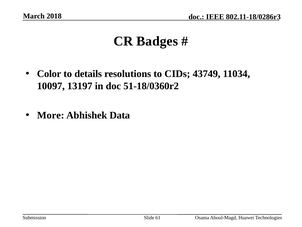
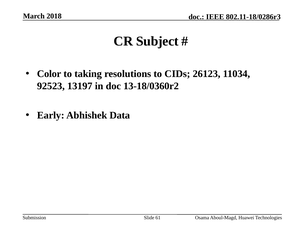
Badges: Badges -> Subject
details: details -> taking
43749: 43749 -> 26123
10097: 10097 -> 92523
51-18/0360r2: 51-18/0360r2 -> 13-18/0360r2
More: More -> Early
